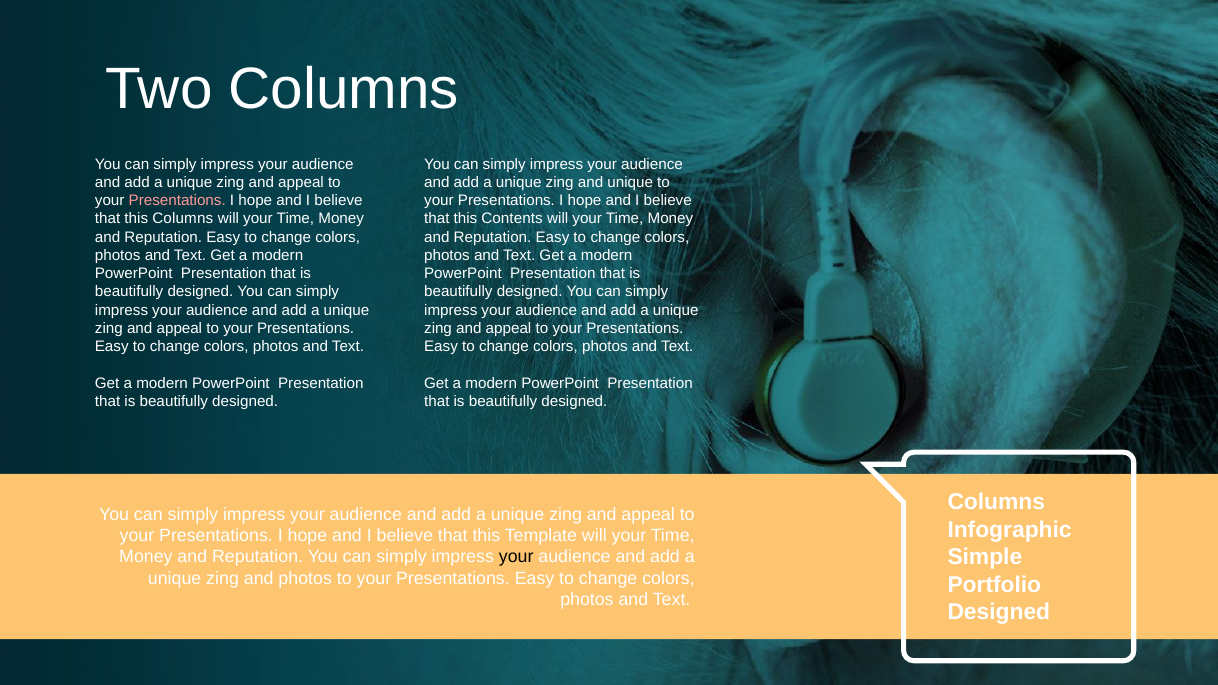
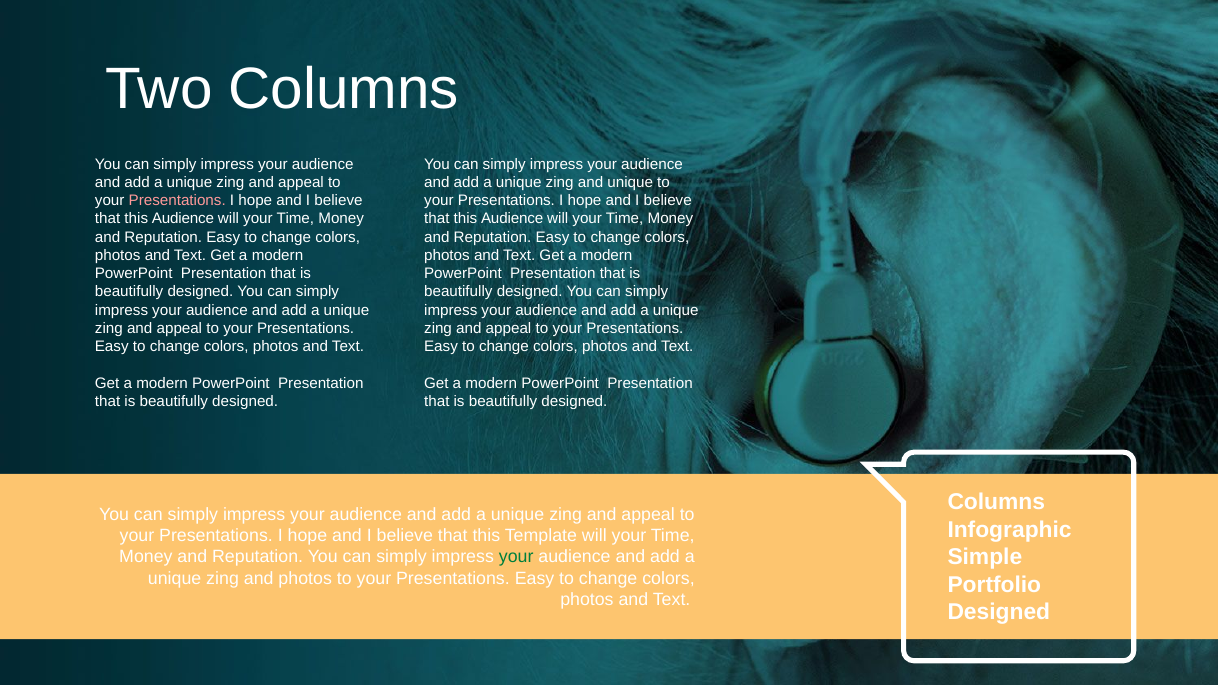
Columns at (183, 219): Columns -> Audience
Contents at (512, 219): Contents -> Audience
your at (516, 557) colour: black -> green
